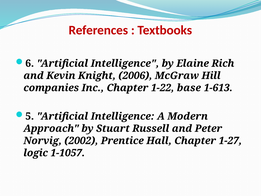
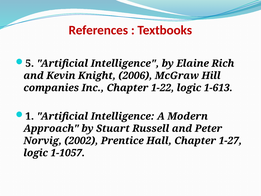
6: 6 -> 5
1-22 base: base -> logic
5: 5 -> 1
